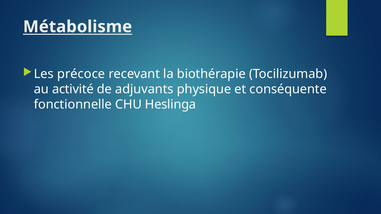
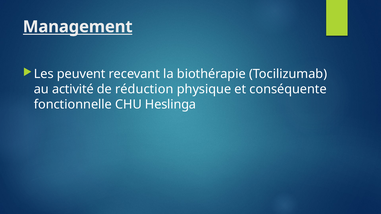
Métabolisme: Métabolisme -> Management
précoce: précoce -> peuvent
adjuvants: adjuvants -> réduction
